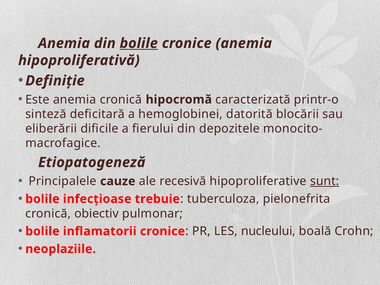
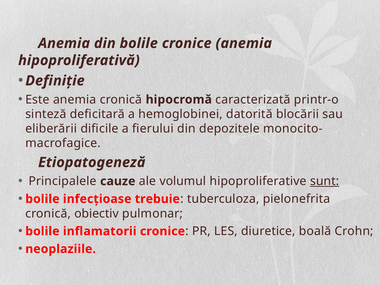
bolile at (139, 43) underline: present -> none
recesivă: recesivă -> volumul
nucleului: nucleului -> diuretice
